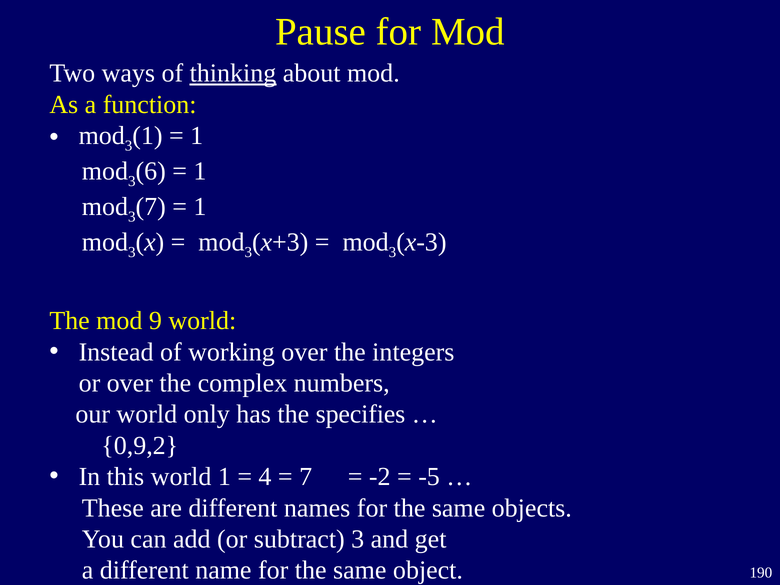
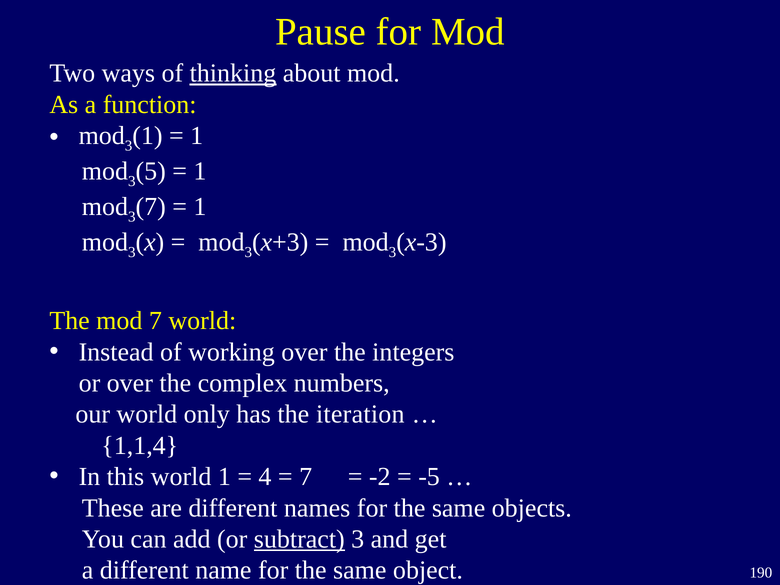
6: 6 -> 5
mod 9: 9 -> 7
specifies: specifies -> iteration
0,9,2: 0,9,2 -> 1,1,4
subtract underline: none -> present
